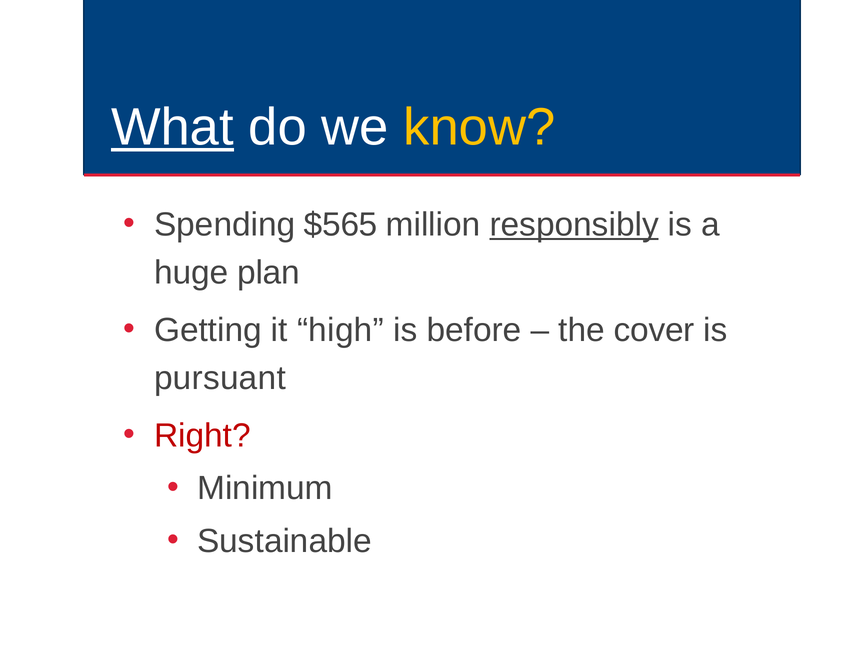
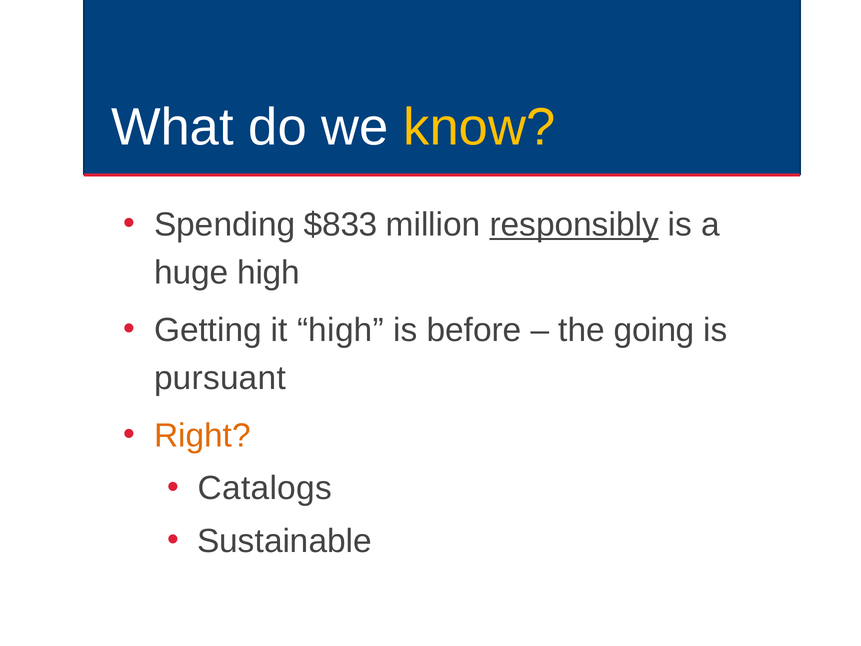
What underline: present -> none
$565: $565 -> $833
huge plan: plan -> high
cover: cover -> going
Right colour: red -> orange
Minimum: Minimum -> Catalogs
